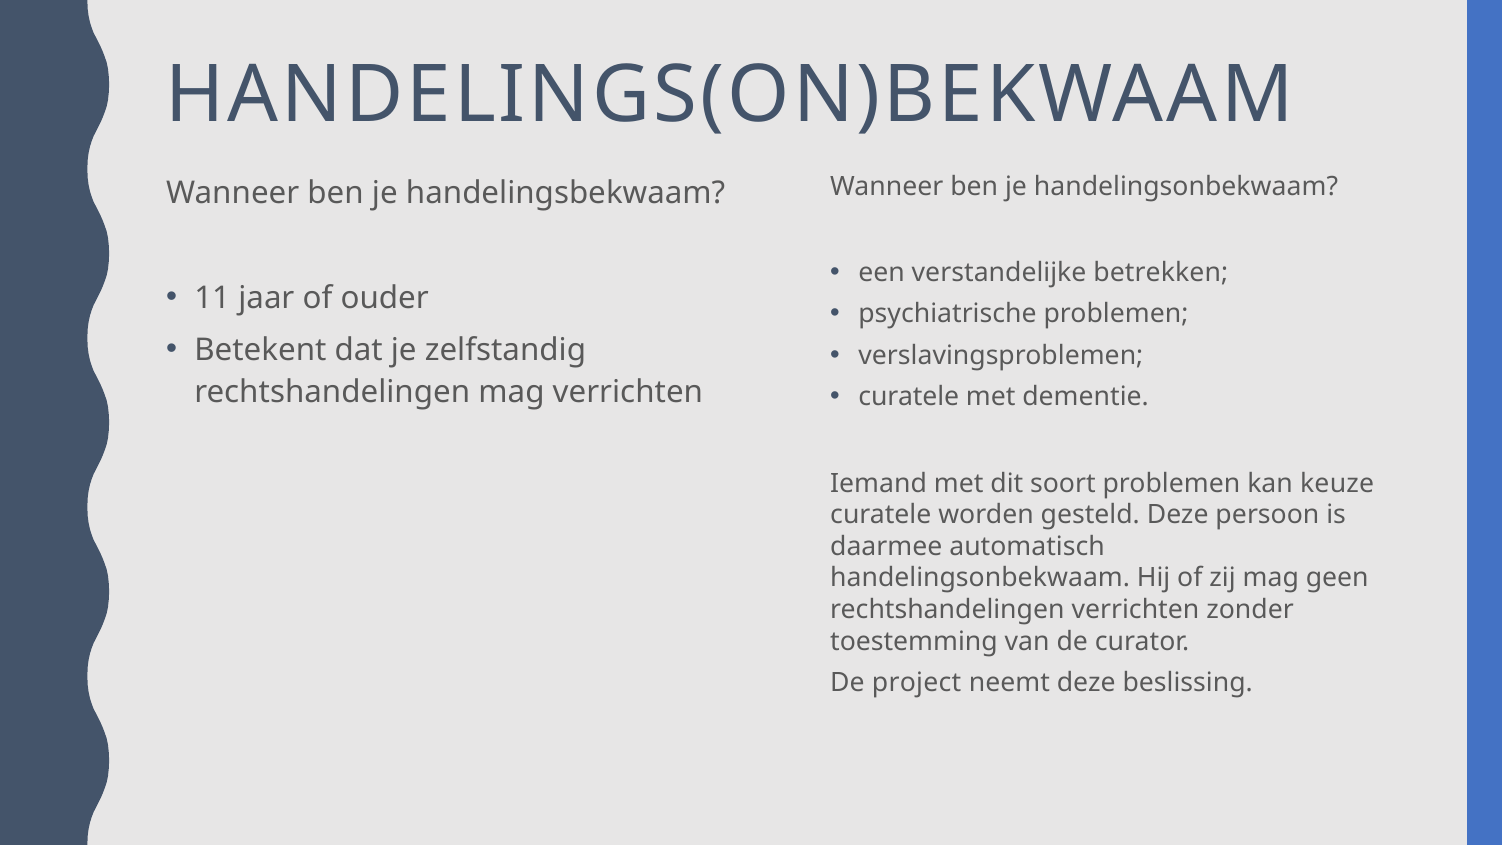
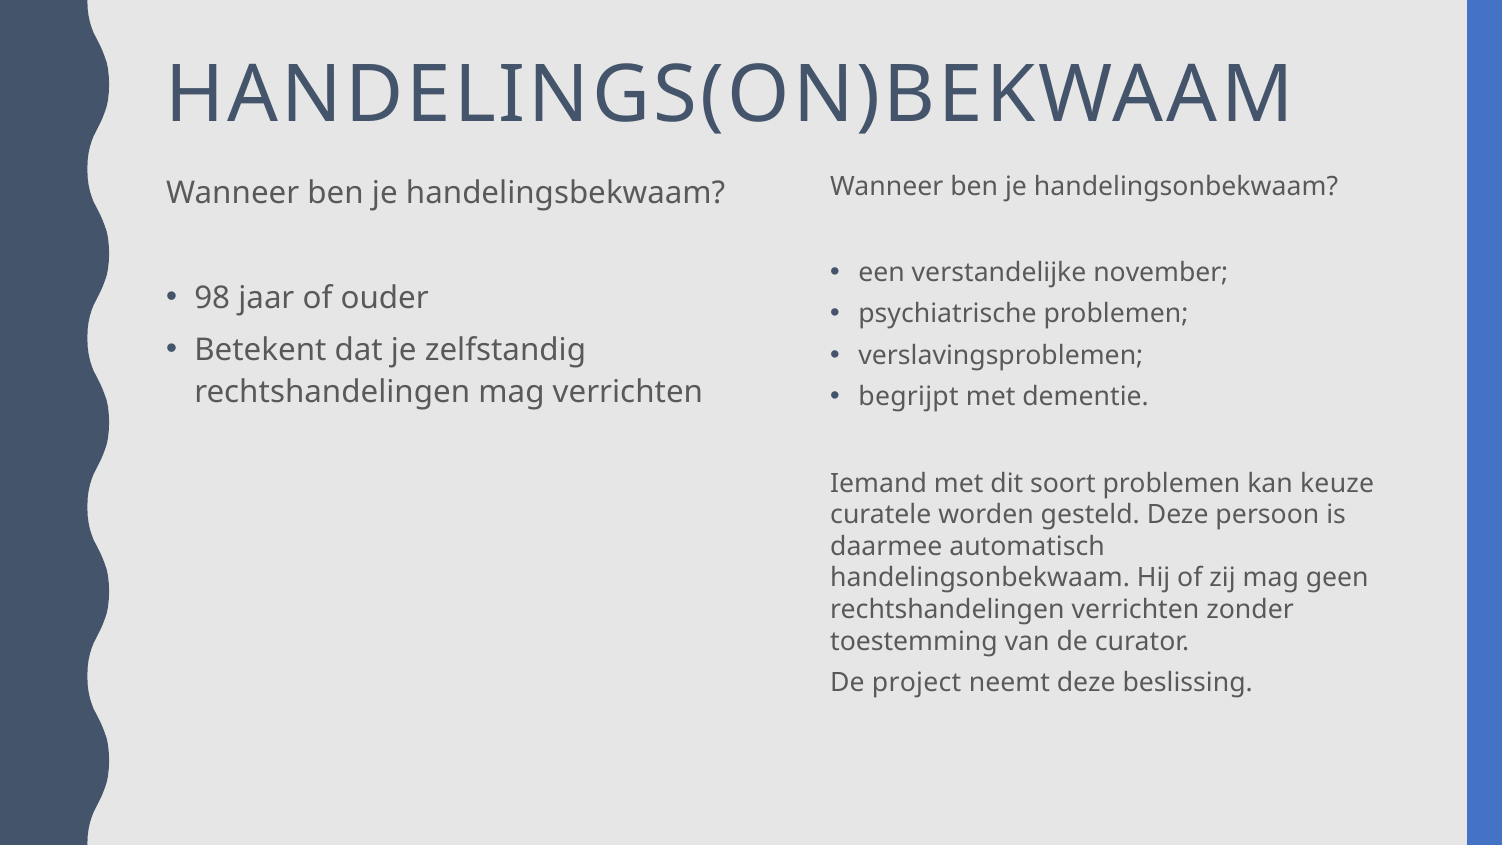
betrekken: betrekken -> november
11: 11 -> 98
curatele at (909, 397): curatele -> begrijpt
